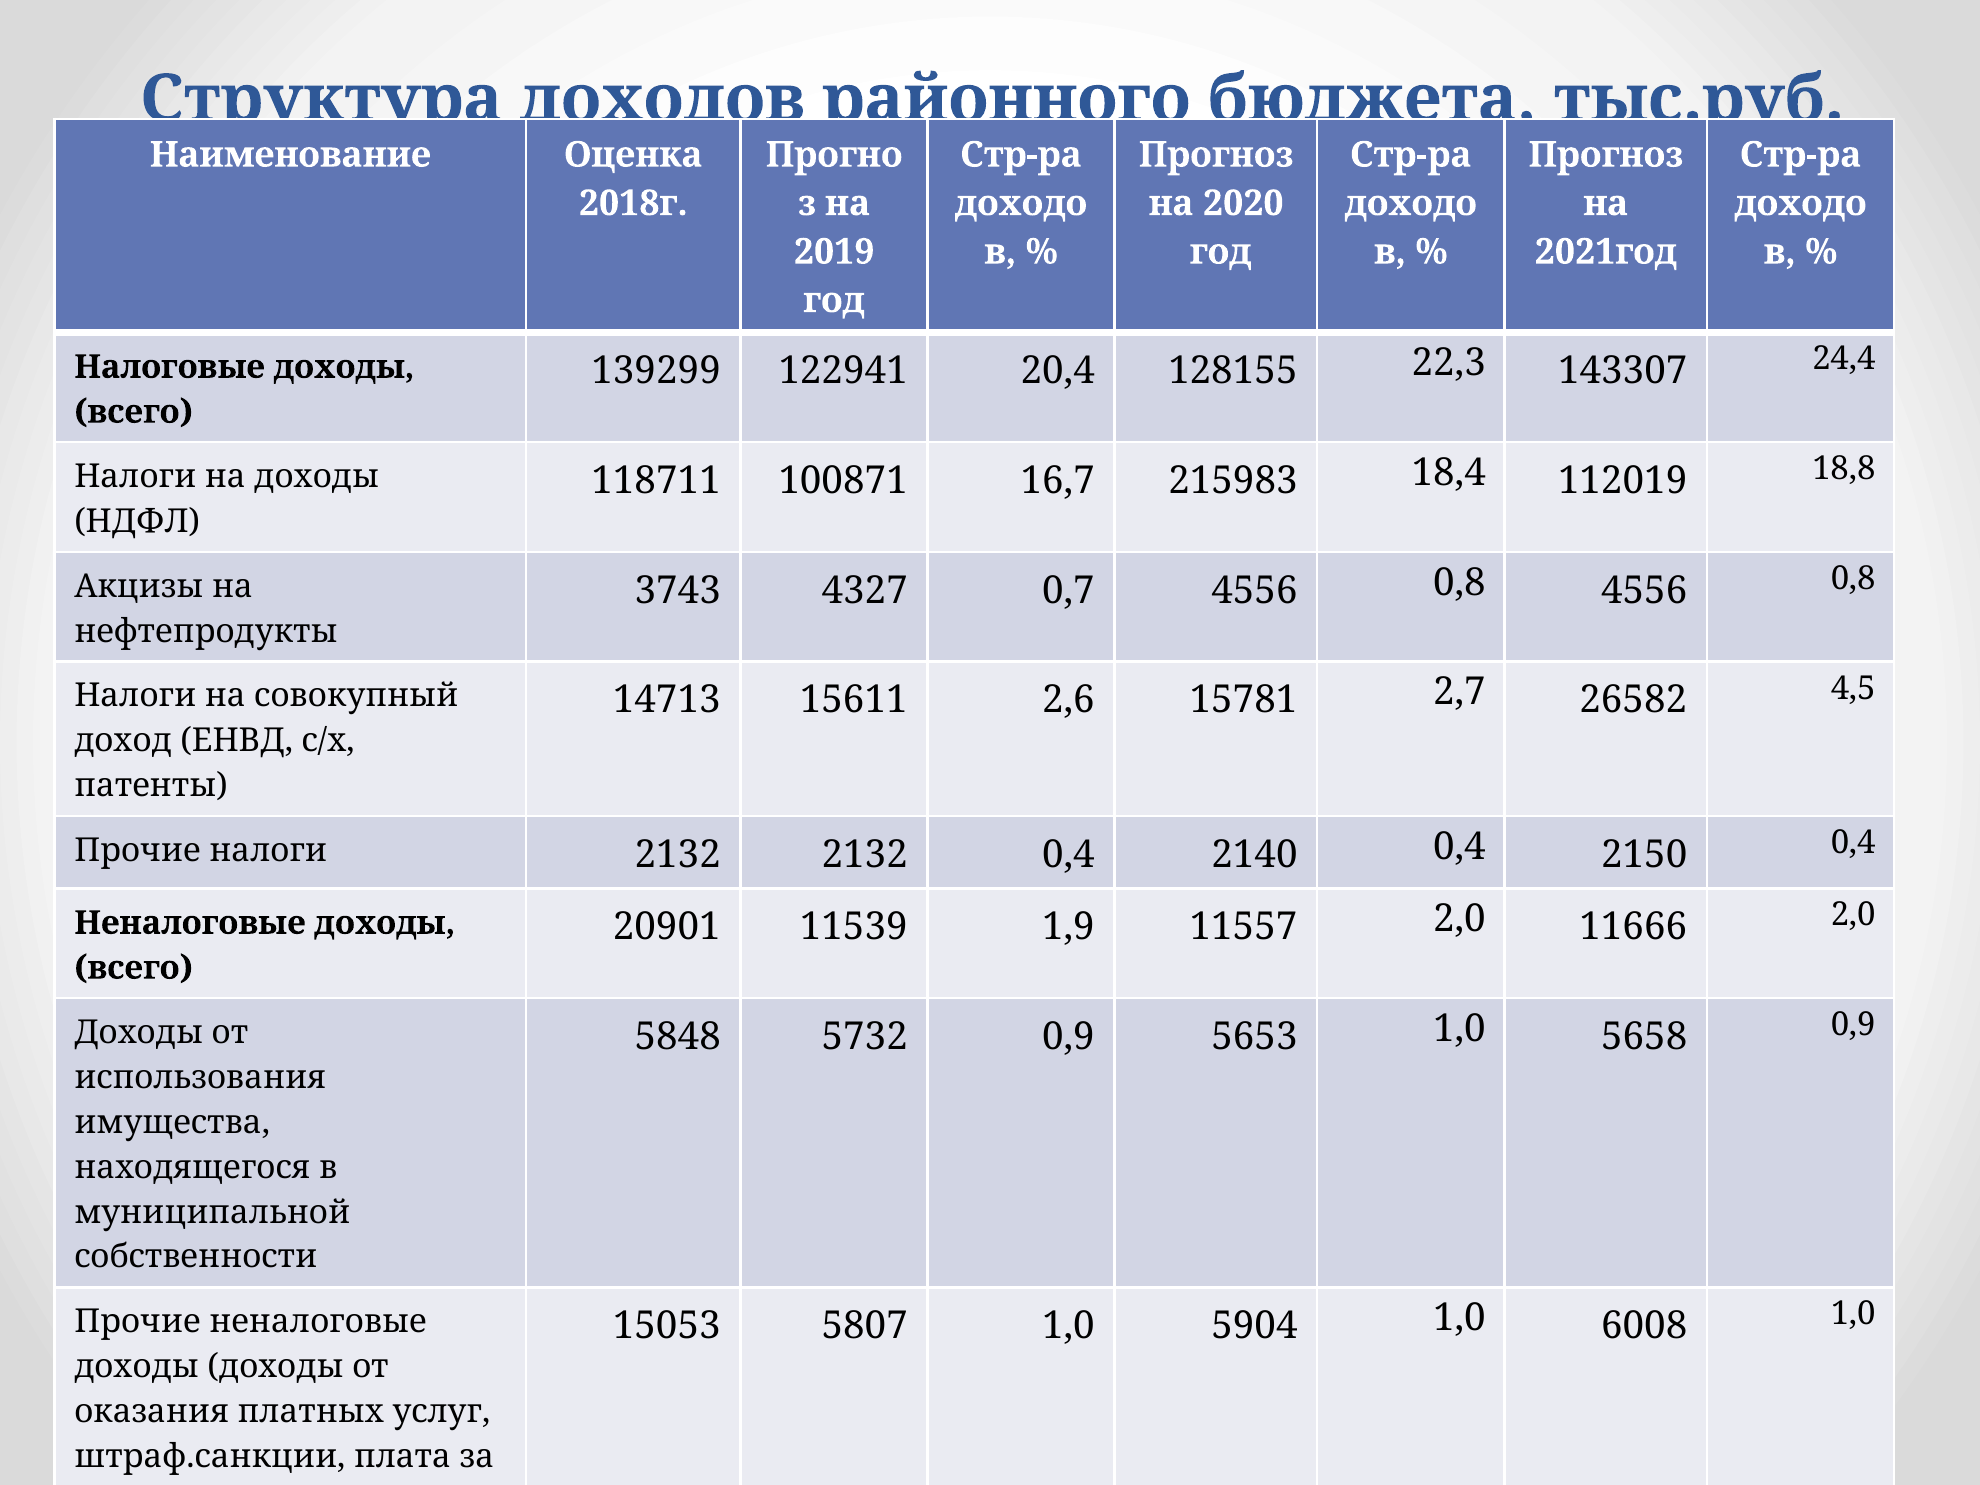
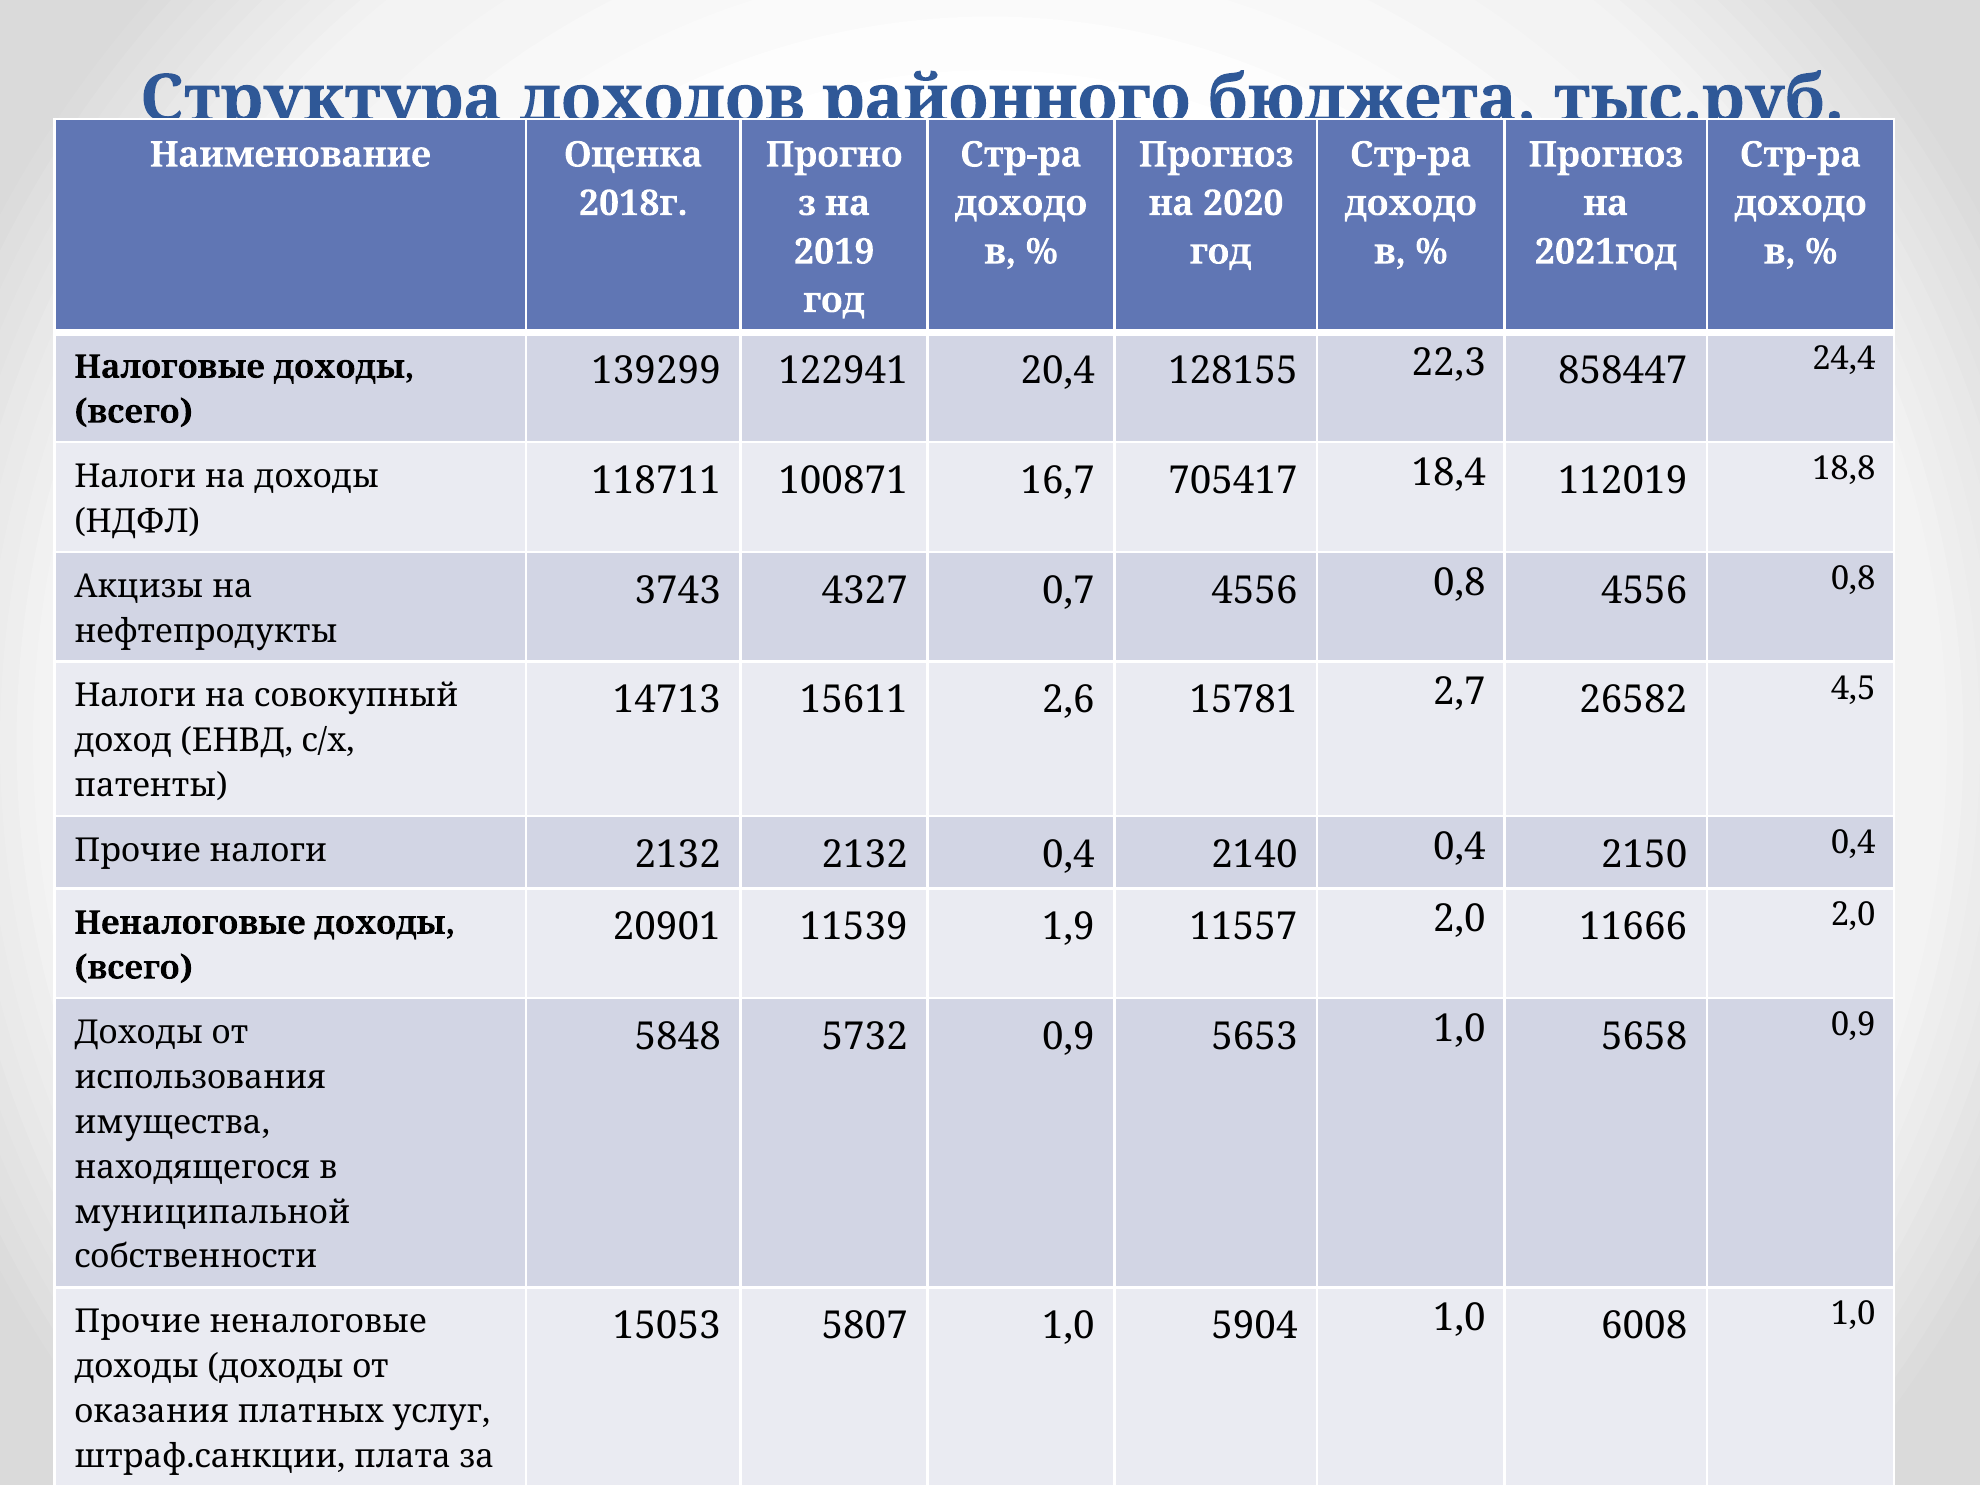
143307: 143307 -> 858447
215983: 215983 -> 705417
